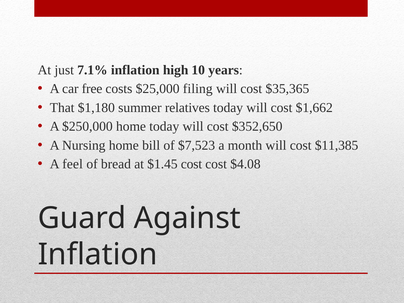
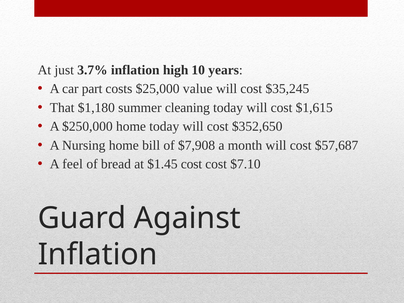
7.1%: 7.1% -> 3.7%
free: free -> part
filing: filing -> value
$35,365: $35,365 -> $35,245
relatives: relatives -> cleaning
$1,662: $1,662 -> $1,615
$7,523: $7,523 -> $7,908
$11,385: $11,385 -> $57,687
$4.08: $4.08 -> $7.10
